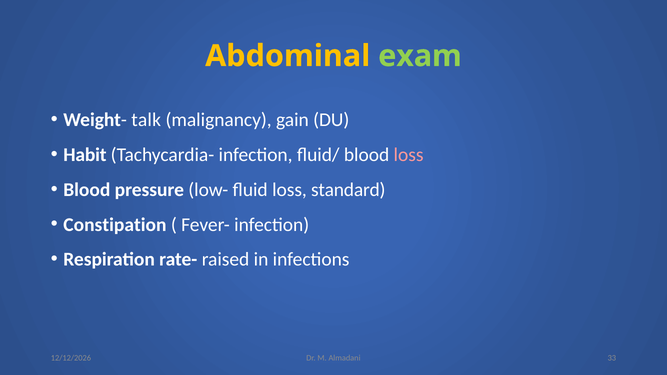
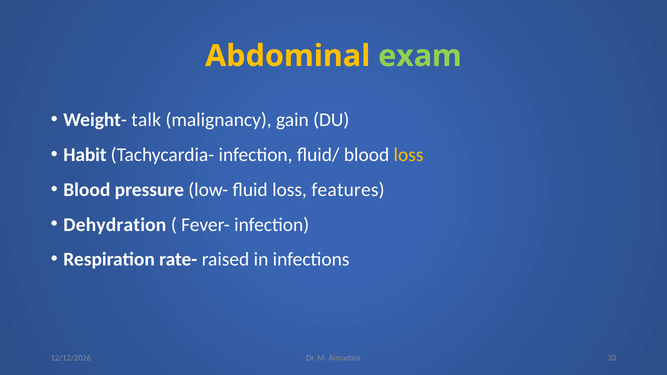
loss at (409, 155) colour: pink -> yellow
standard: standard -> features
Constipation: Constipation -> Dehydration
